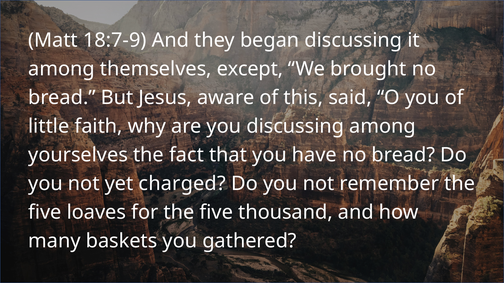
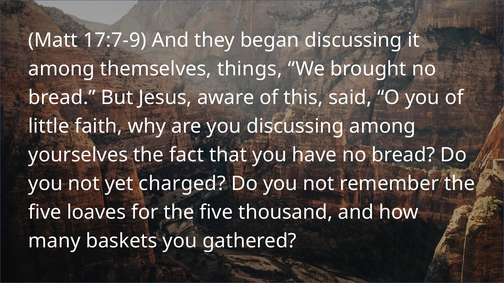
18:7-9: 18:7-9 -> 17:7-9
except: except -> things
